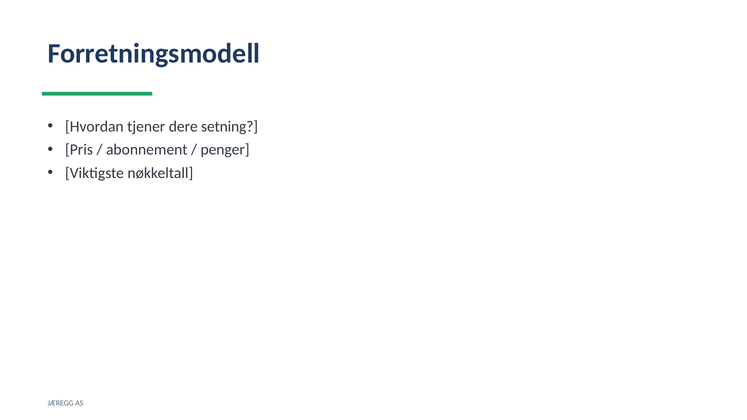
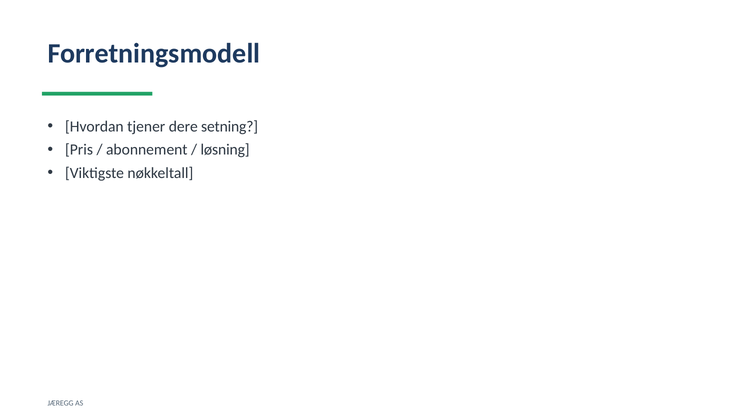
penger: penger -> løsning
